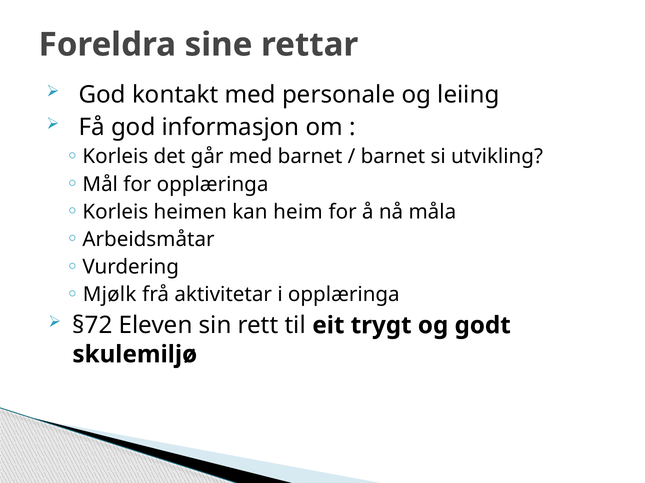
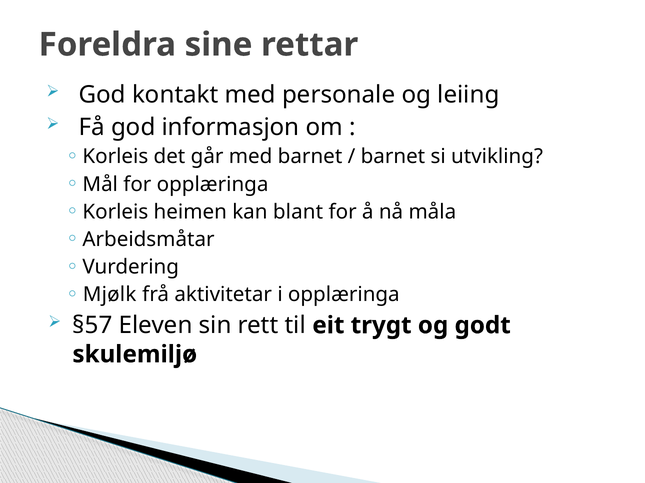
heim: heim -> blant
§72: §72 -> §57
